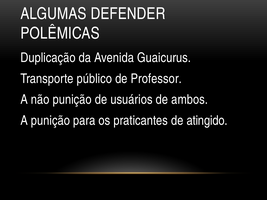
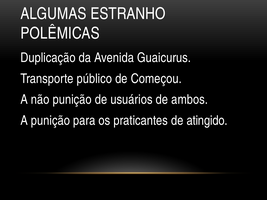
DEFENDER: DEFENDER -> ESTRANHO
Professor: Professor -> Começou
